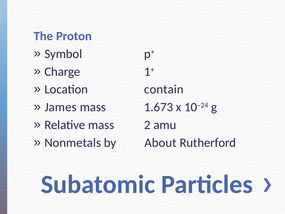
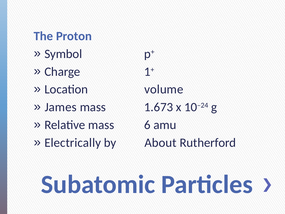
contain: contain -> volume
2: 2 -> 6
Nonmetals: Nonmetals -> Electrically
